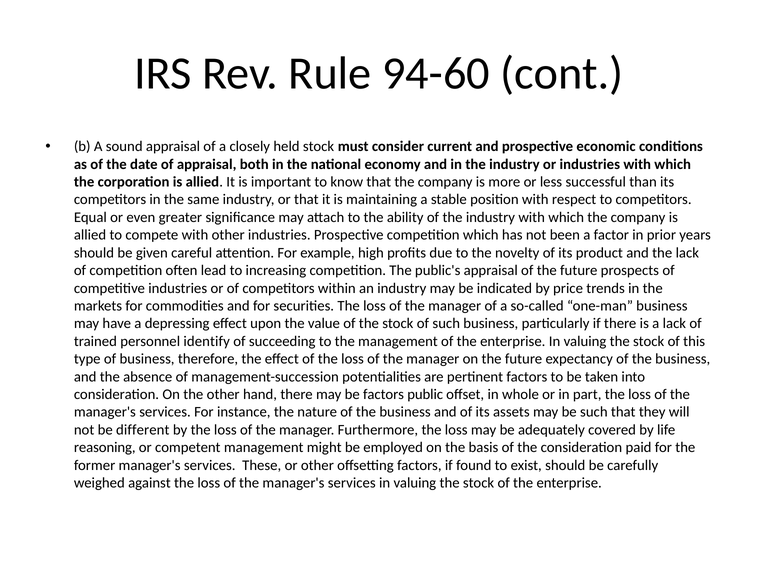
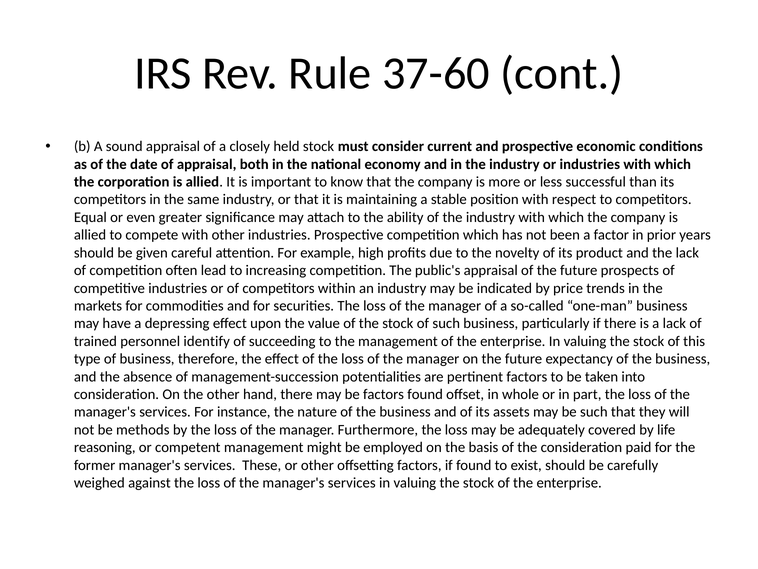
94-60: 94-60 -> 37-60
factors public: public -> found
different: different -> methods
